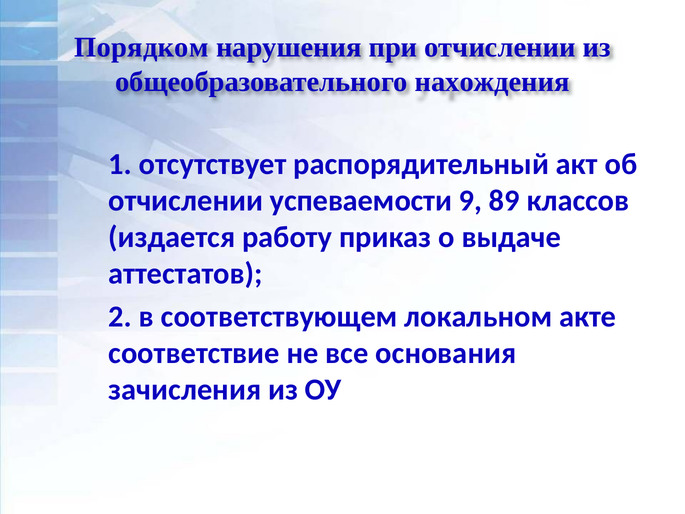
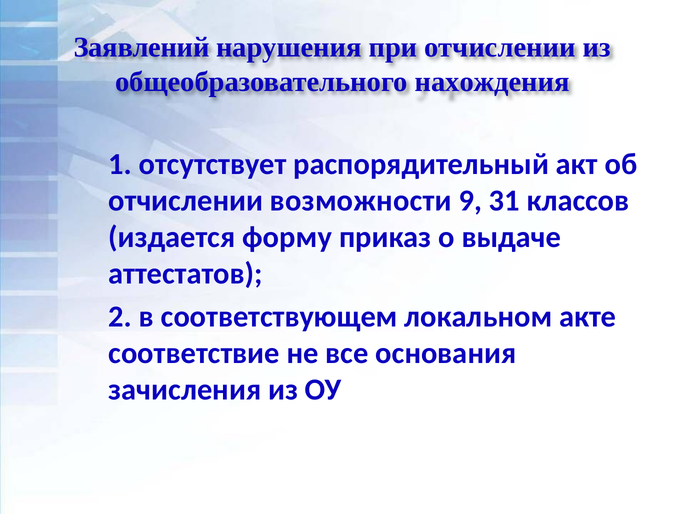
Порядком: Порядком -> Заявлений
успеваемости: успеваемости -> возможности
89: 89 -> 31
работу: работу -> форму
